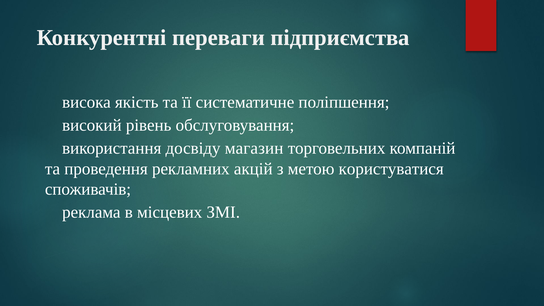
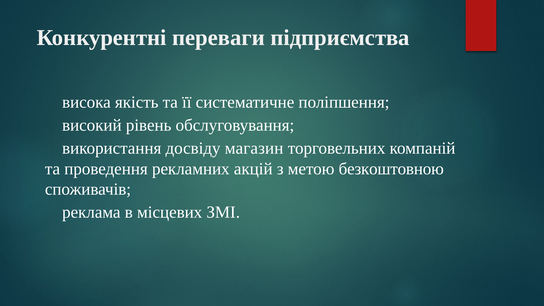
користуватися: користуватися -> безкоштовною
